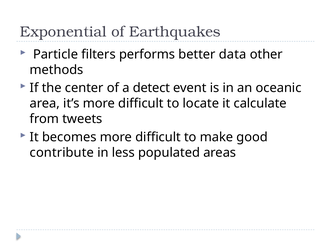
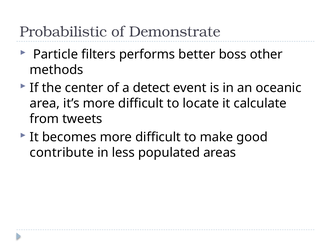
Exponential: Exponential -> Probabilistic
Earthquakes: Earthquakes -> Demonstrate
data: data -> boss
